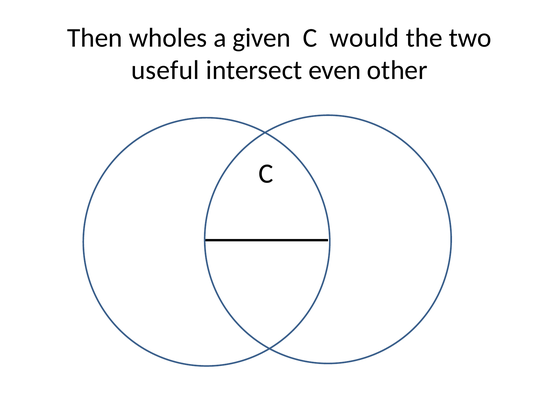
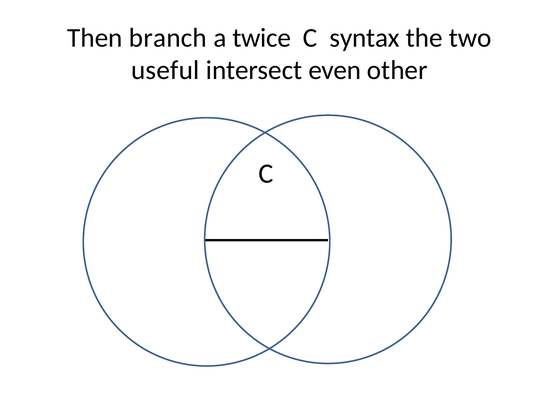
wholes: wholes -> branch
given: given -> twice
would: would -> syntax
